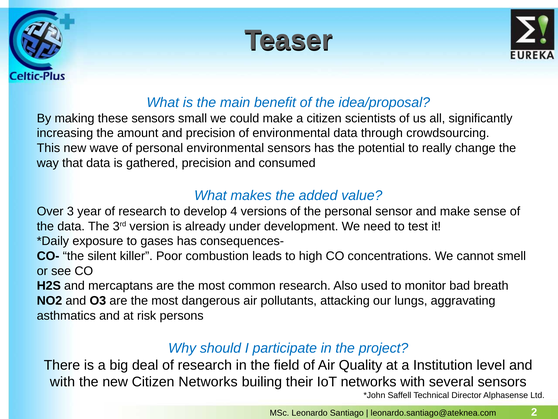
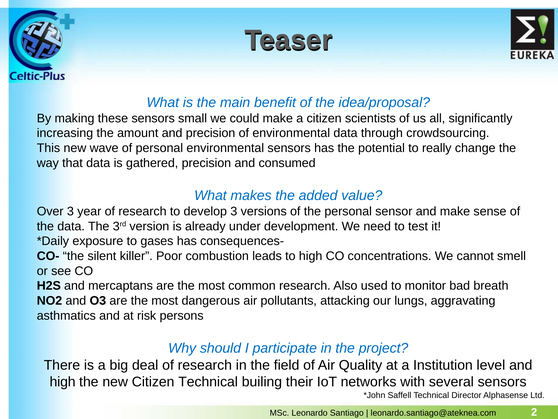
develop 4: 4 -> 3
with at (62, 381): with -> high
Citizen Networks: Networks -> Technical
